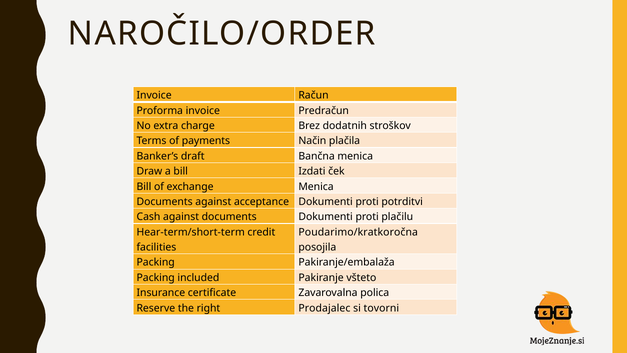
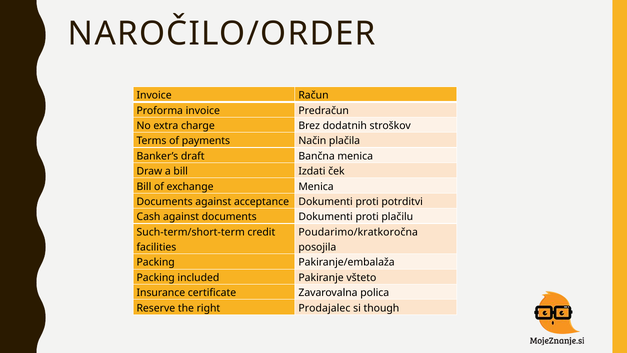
Hear-term/short-term: Hear-term/short-term -> Such-term/short-term
tovorni: tovorni -> though
